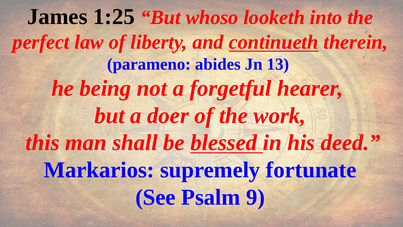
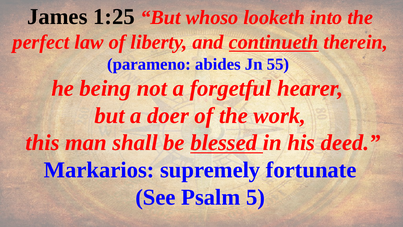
13: 13 -> 55
9: 9 -> 5
